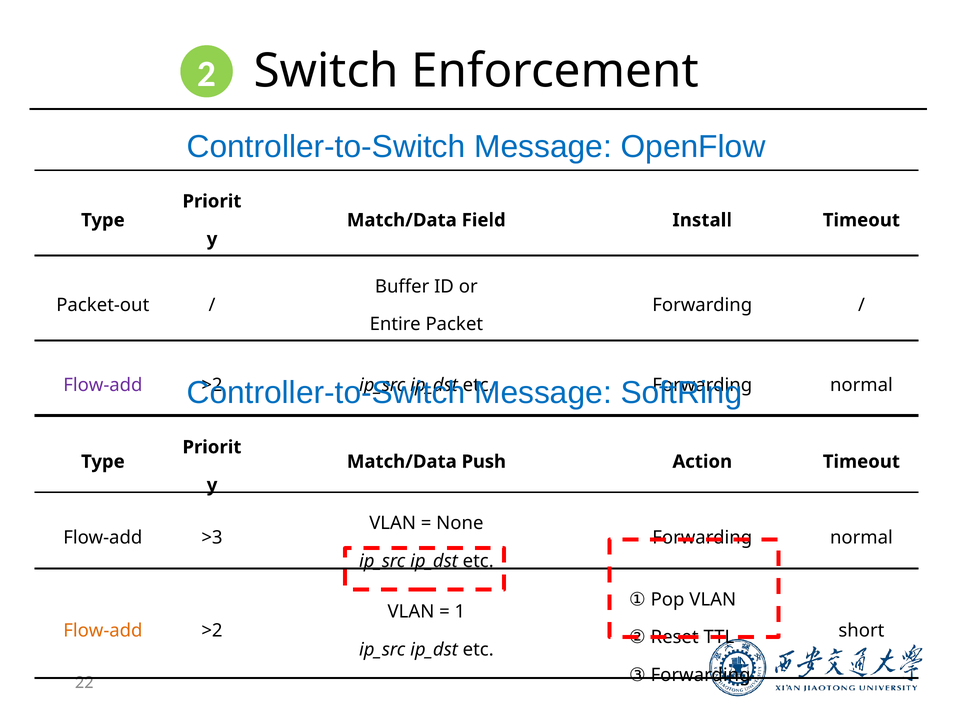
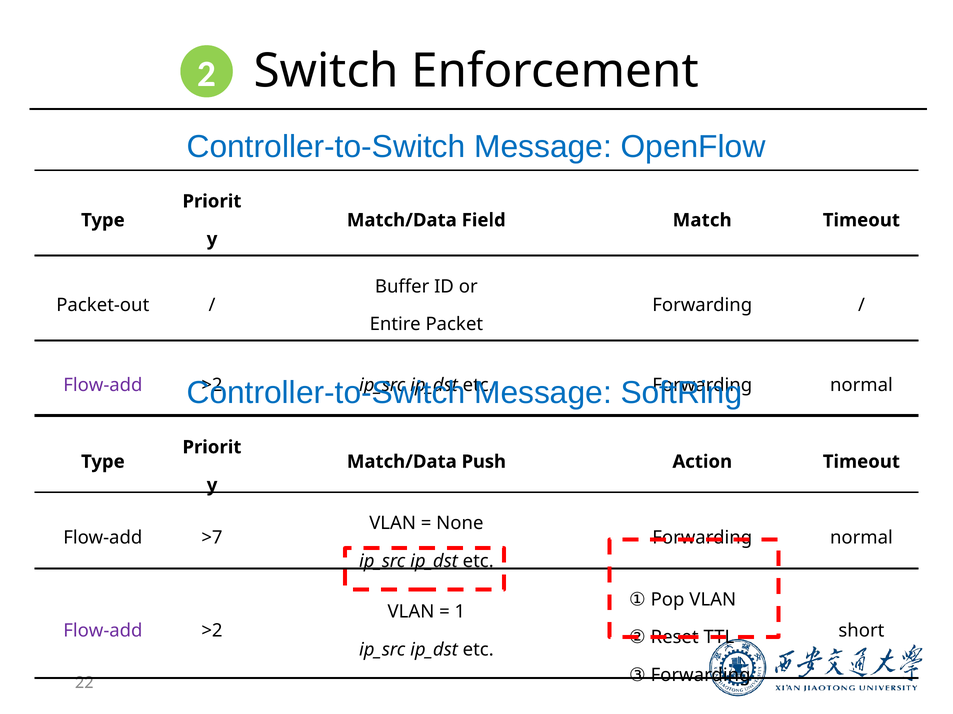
Install: Install -> Match
>3: >3 -> >7
Flow-add at (103, 631) colour: orange -> purple
